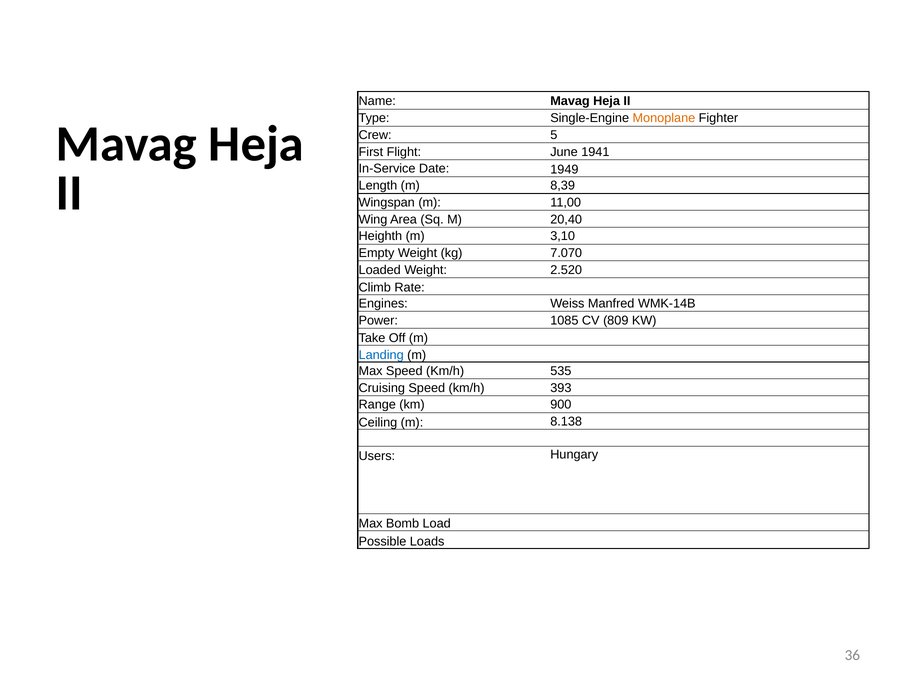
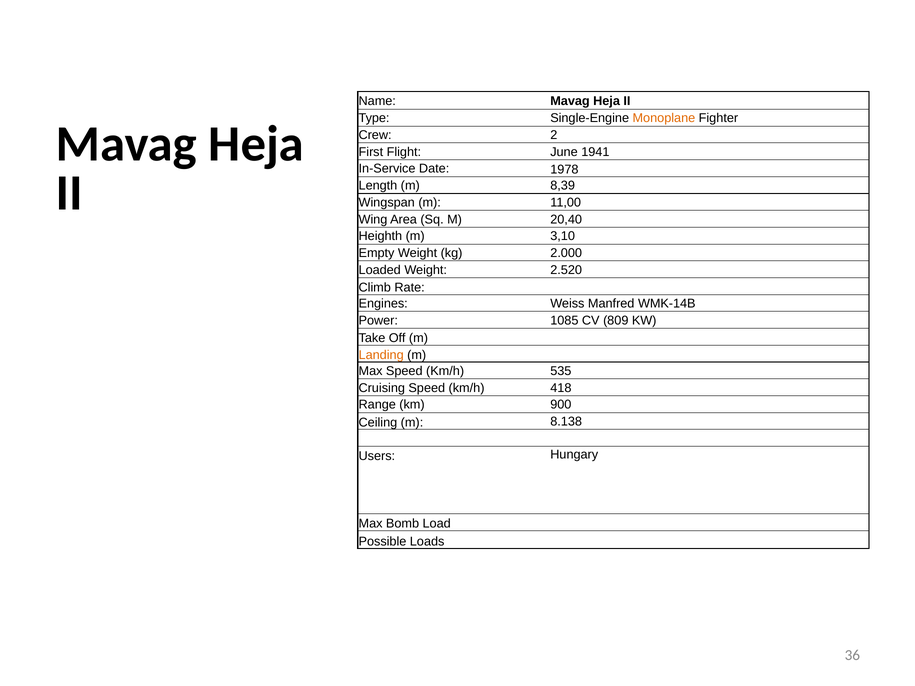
5: 5 -> 2
1949: 1949 -> 1978
7.070: 7.070 -> 2.000
Landing colour: blue -> orange
393: 393 -> 418
